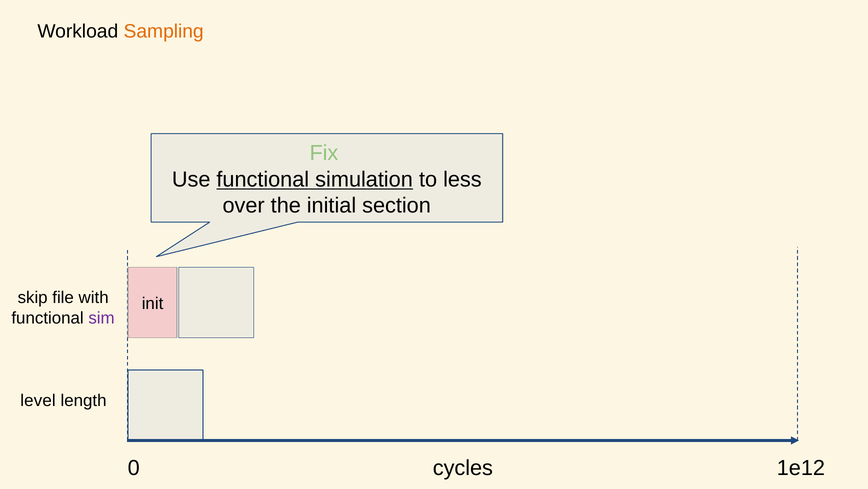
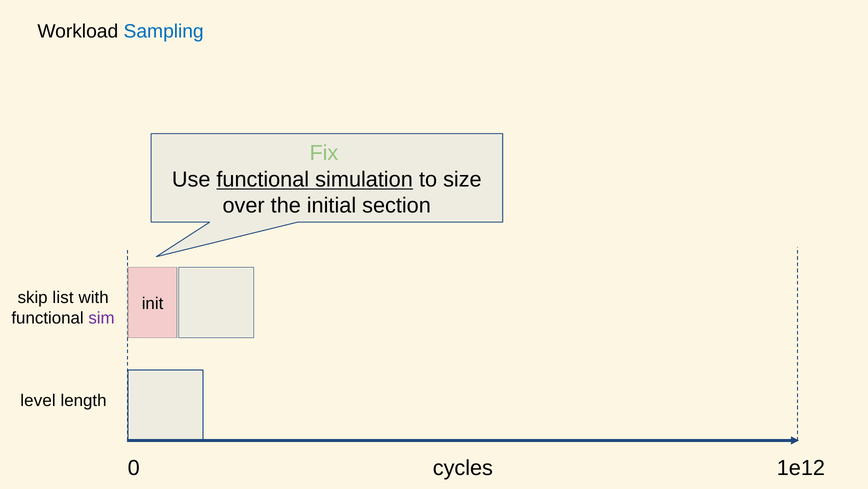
Sampling colour: orange -> blue
less: less -> size
file: file -> list
